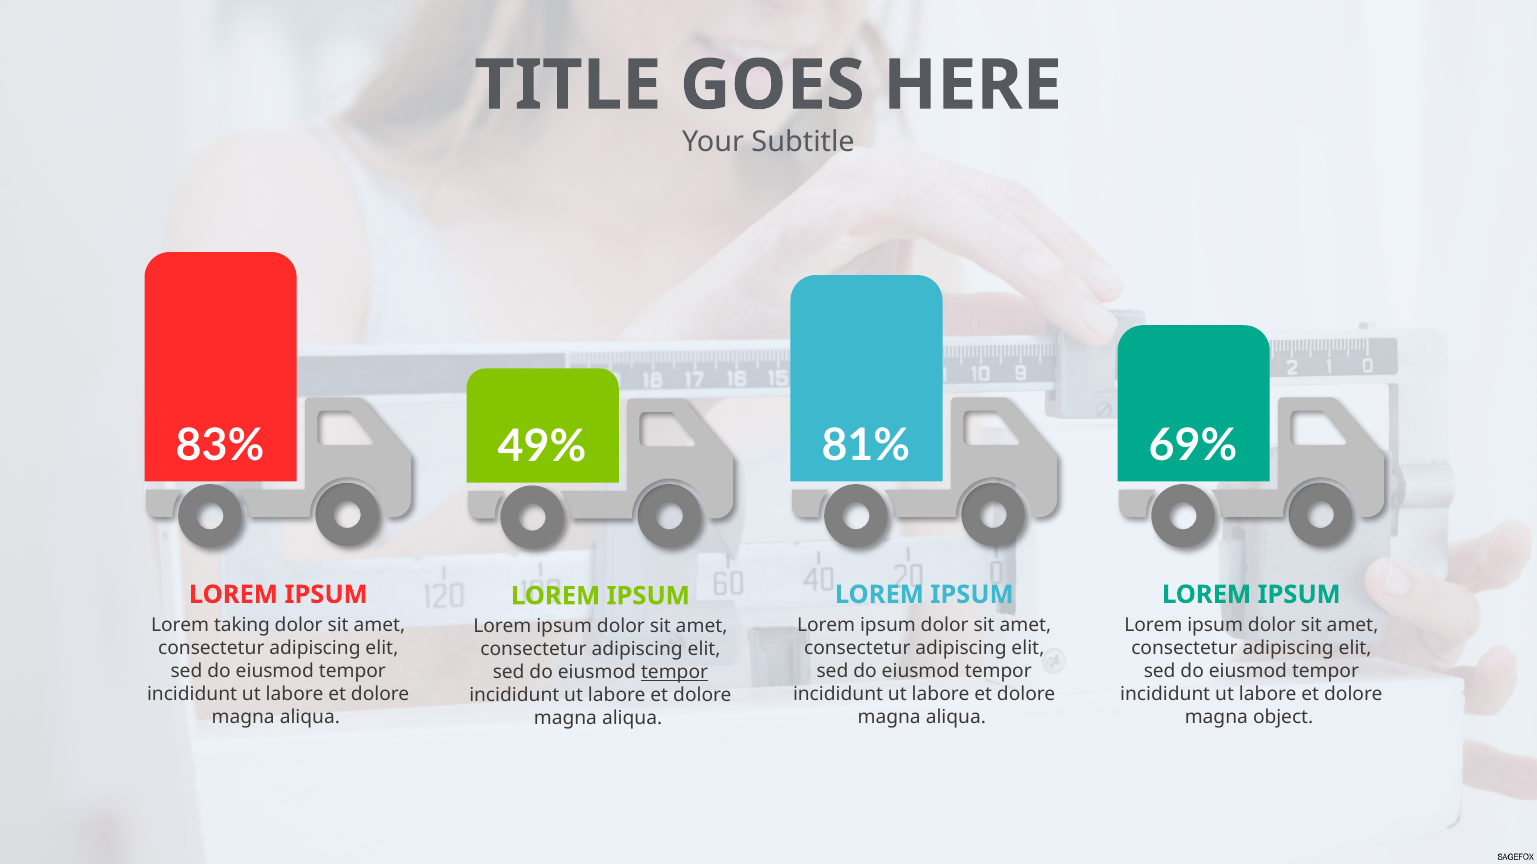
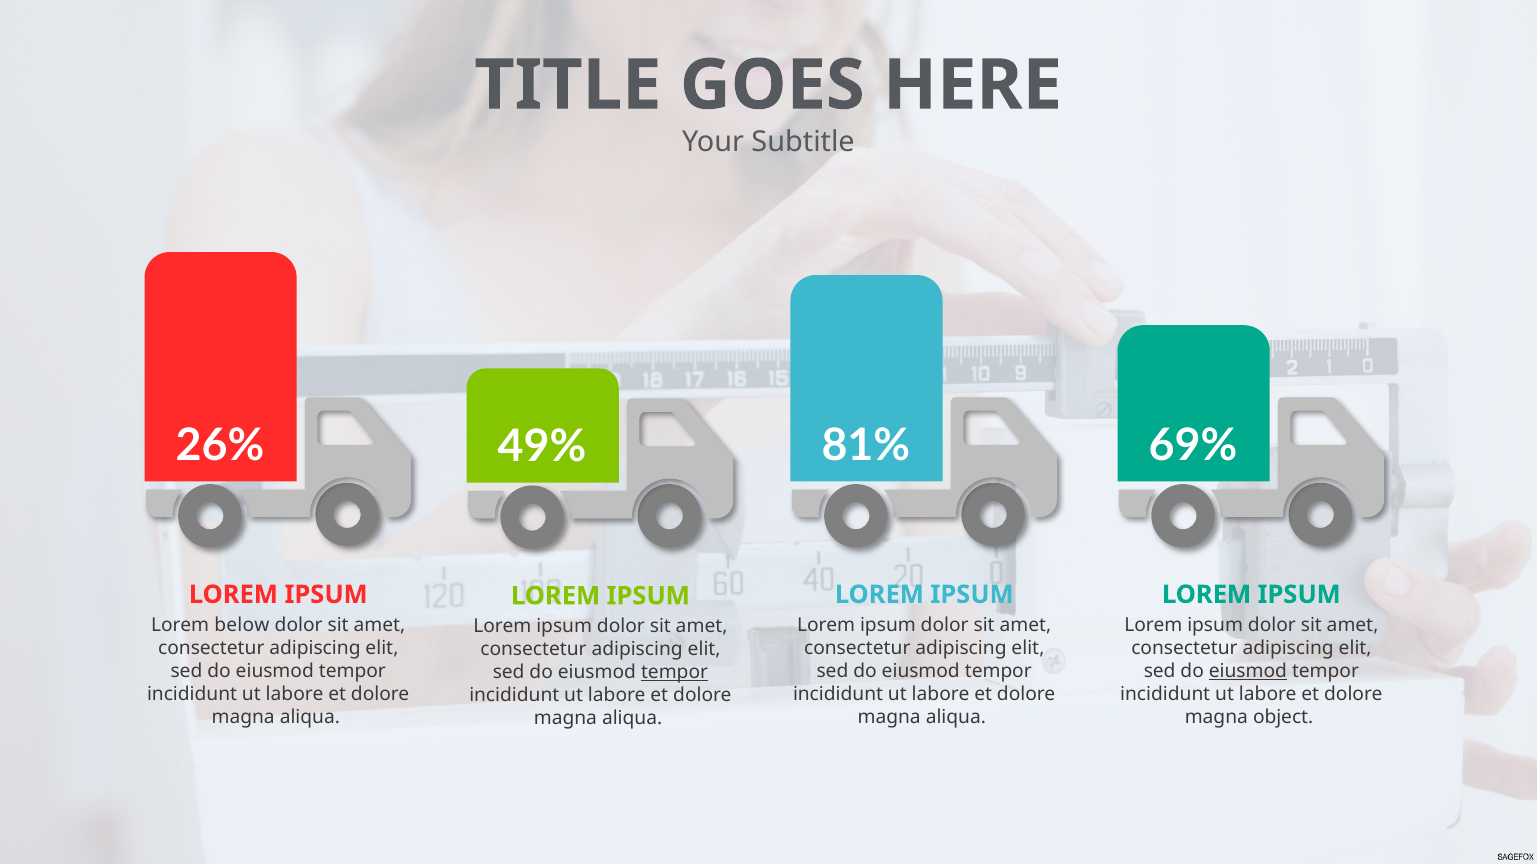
83%: 83% -> 26%
taking: taking -> below
eiusmod at (1248, 671) underline: none -> present
